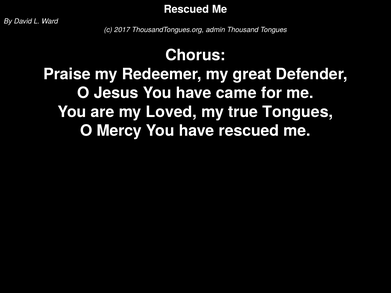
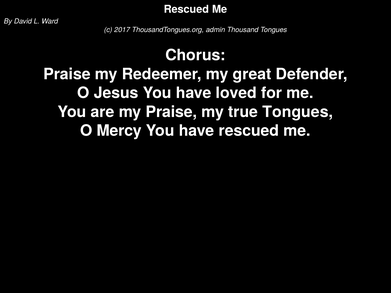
came: came -> loved
my Loved: Loved -> Praise
